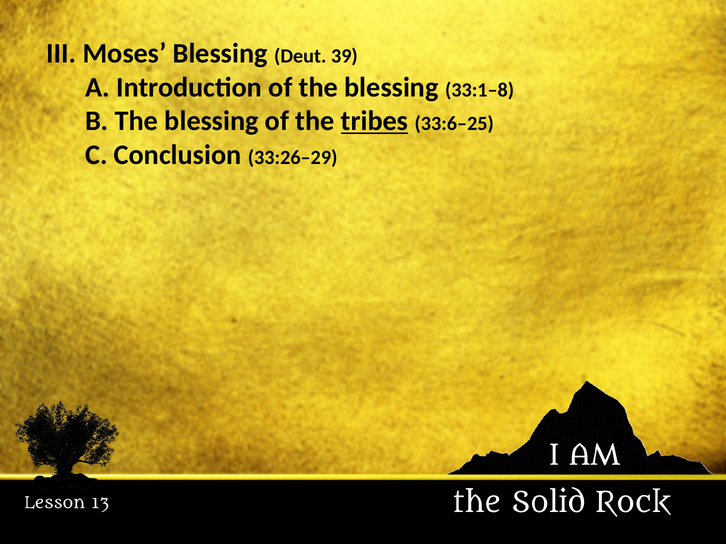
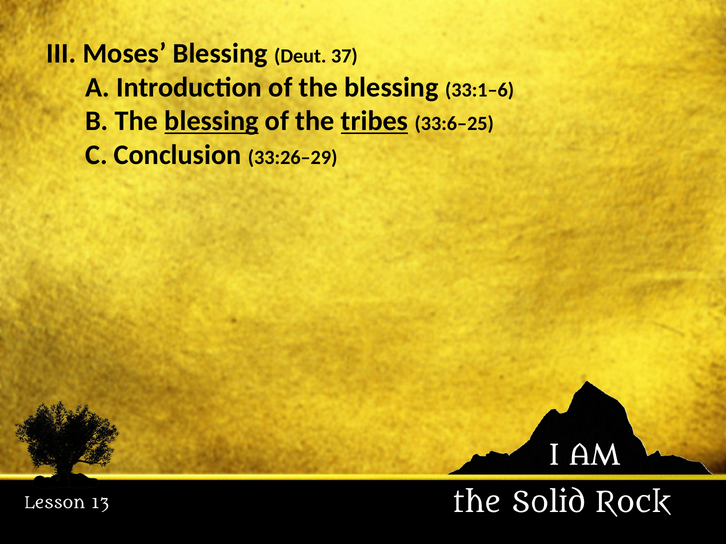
39: 39 -> 37
33:1–8: 33:1–8 -> 33:1–6
blessing at (212, 121) underline: none -> present
